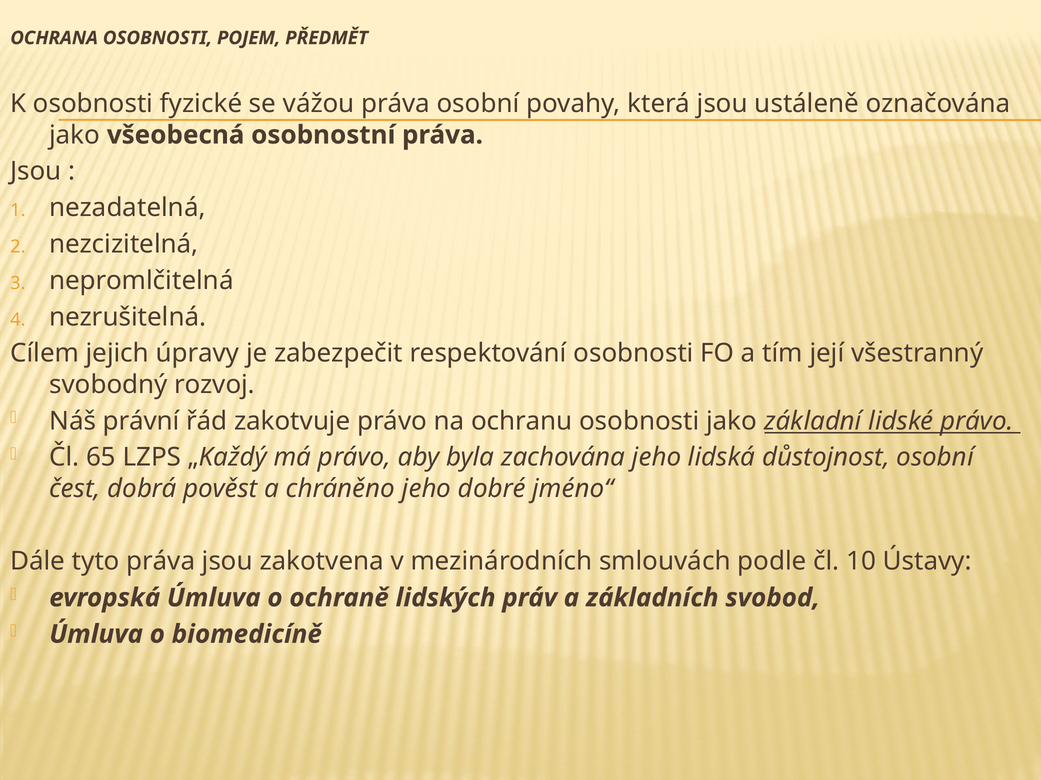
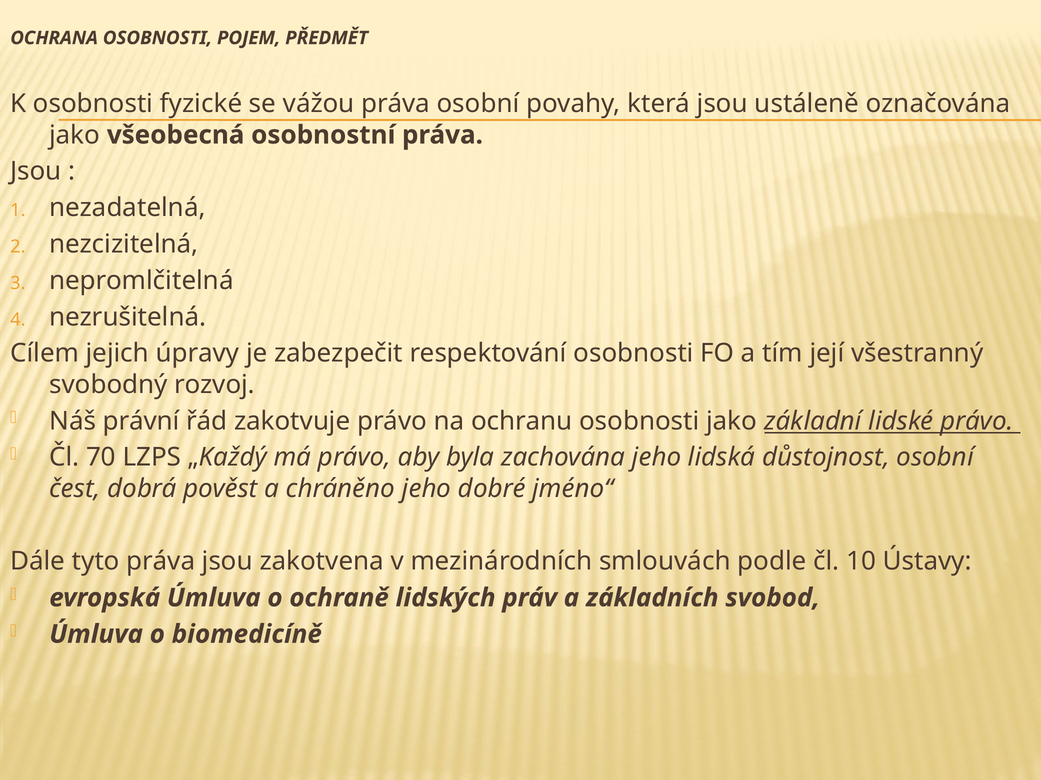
65: 65 -> 70
